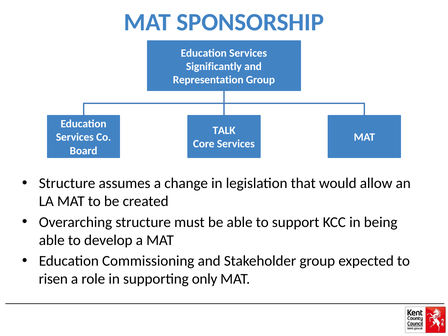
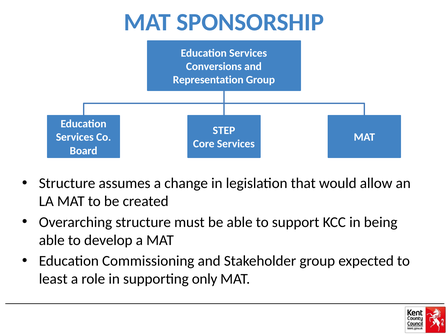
Significantly: Significantly -> Conversions
TALK: TALK -> STEP
risen: risen -> least
